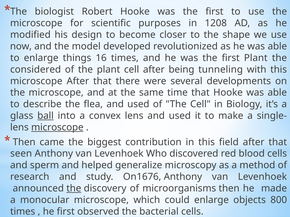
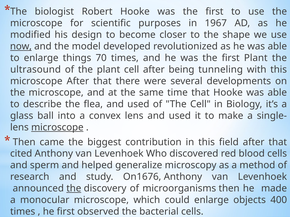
1208: 1208 -> 1967
now underline: none -> present
16: 16 -> 70
considered: considered -> ultrasound
ball underline: present -> none
seen: seen -> cited
800: 800 -> 400
